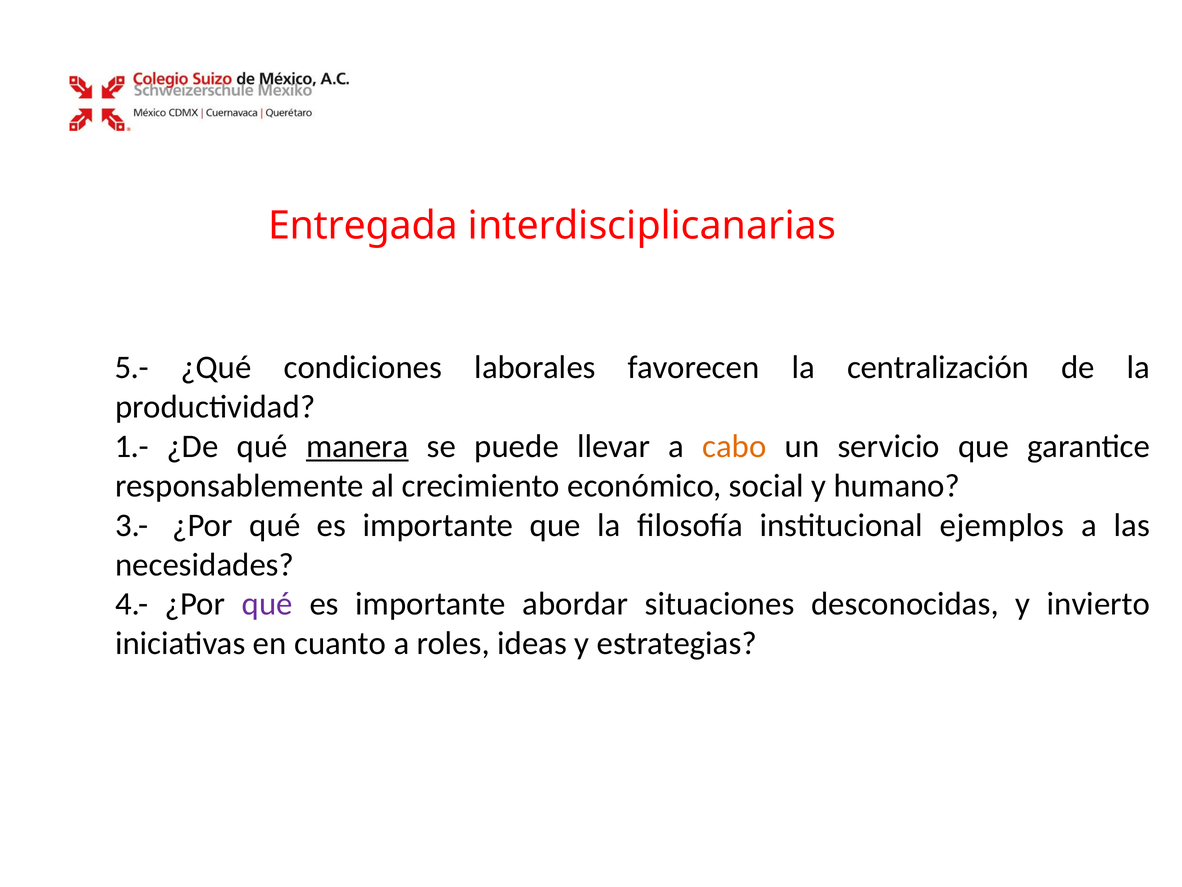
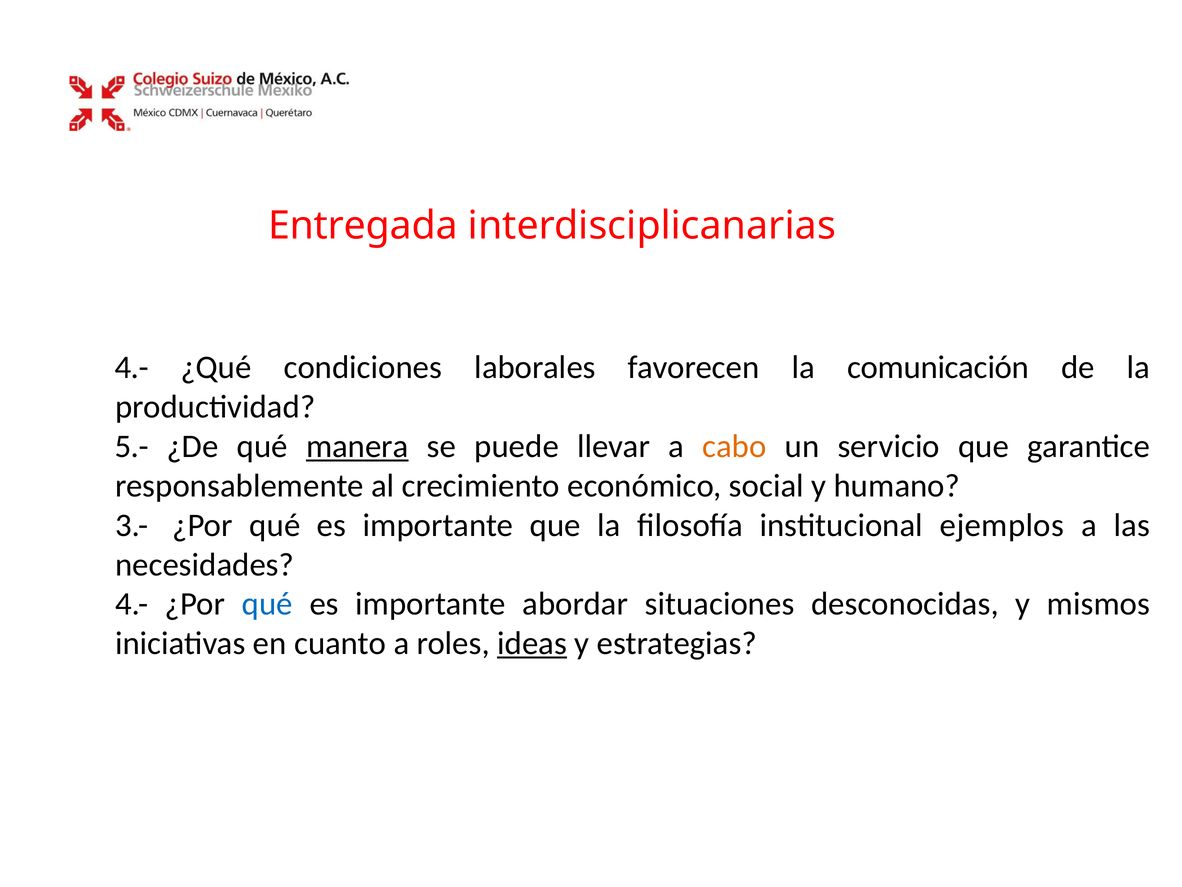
5.- at (132, 367): 5.- -> 4.-
centralización: centralización -> comunicación
1.-: 1.- -> 5.-
qué at (267, 604) colour: purple -> blue
invierto: invierto -> mismos
ideas underline: none -> present
